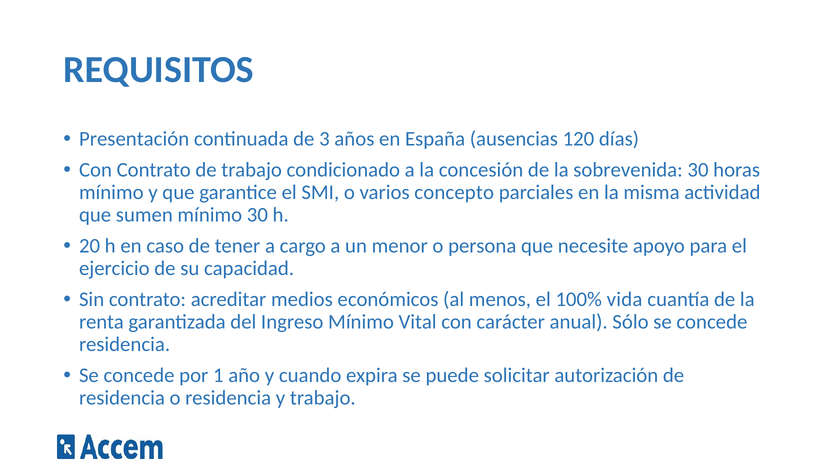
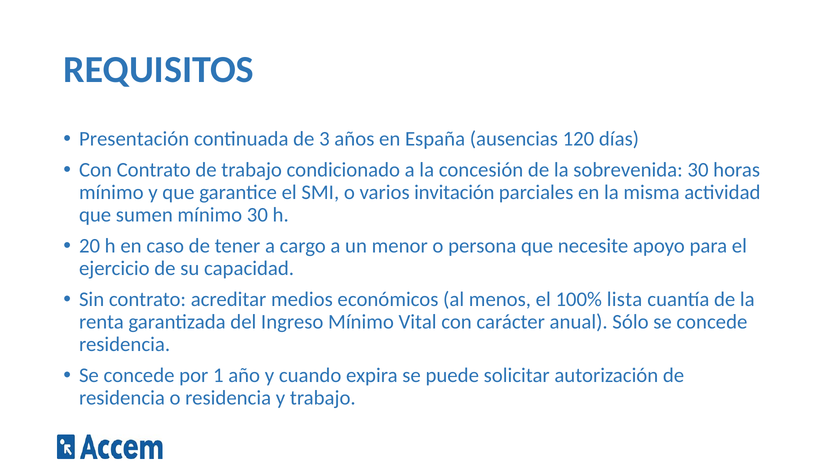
concepto: concepto -> invitación
vida: vida -> lista
